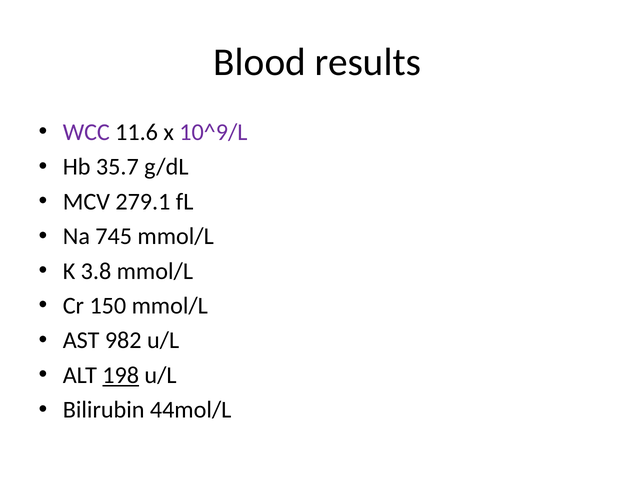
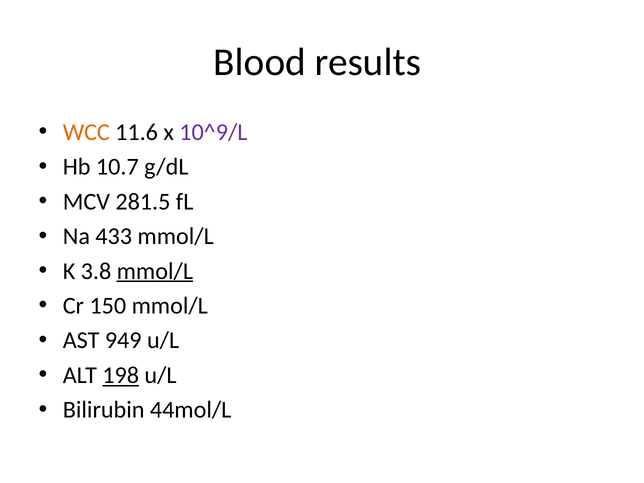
WCC colour: purple -> orange
35.7: 35.7 -> 10.7
279.1: 279.1 -> 281.5
745: 745 -> 433
mmol/L at (155, 271) underline: none -> present
982: 982 -> 949
